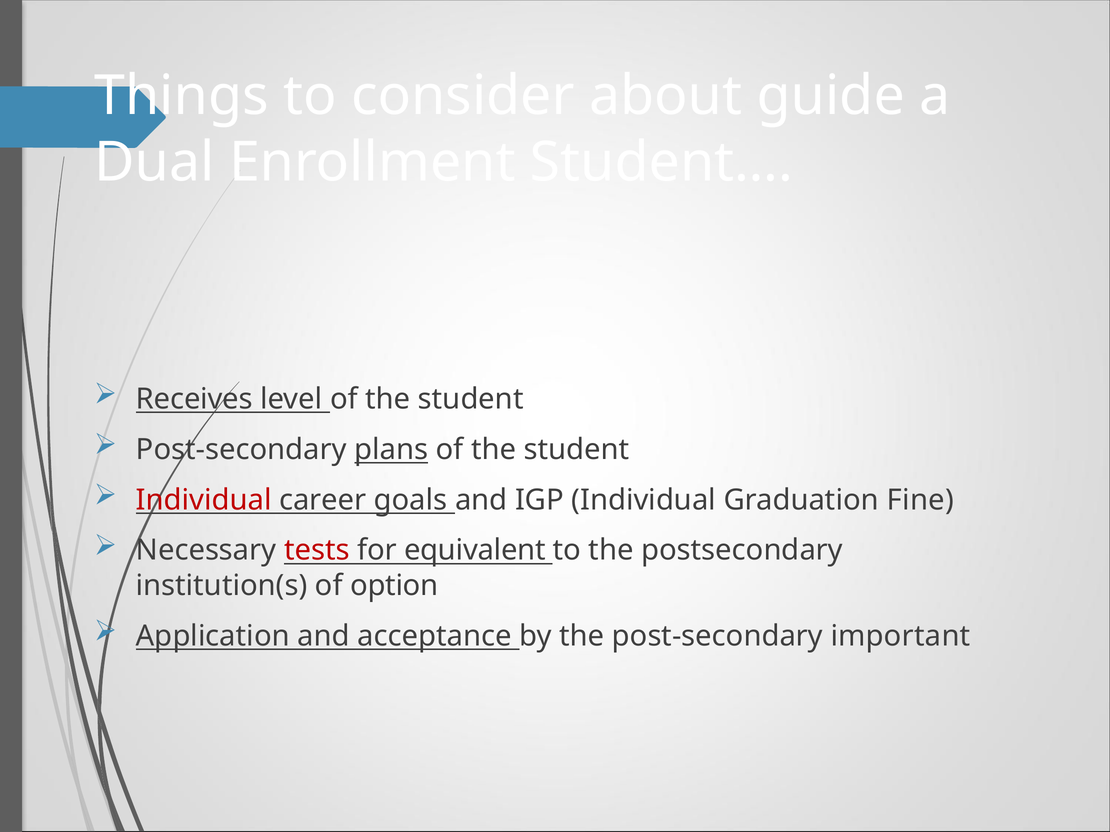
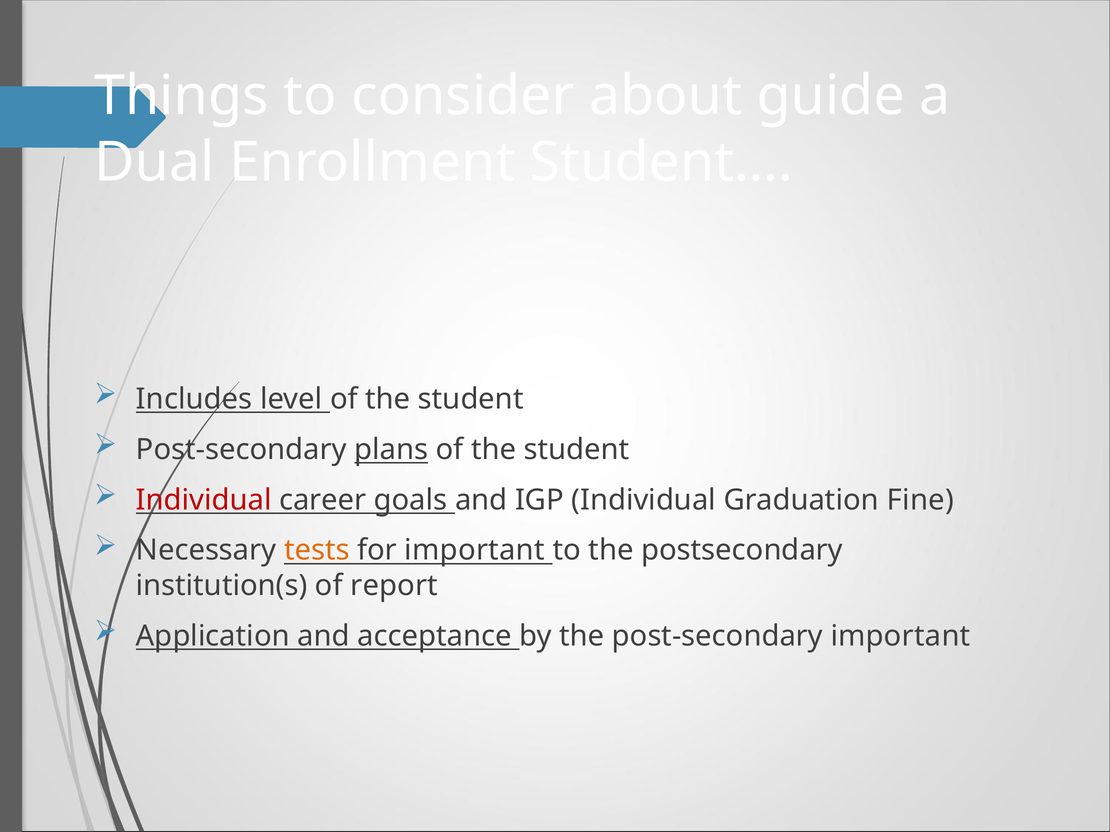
Receives: Receives -> Includes
tests colour: red -> orange
for equivalent: equivalent -> important
option: option -> report
